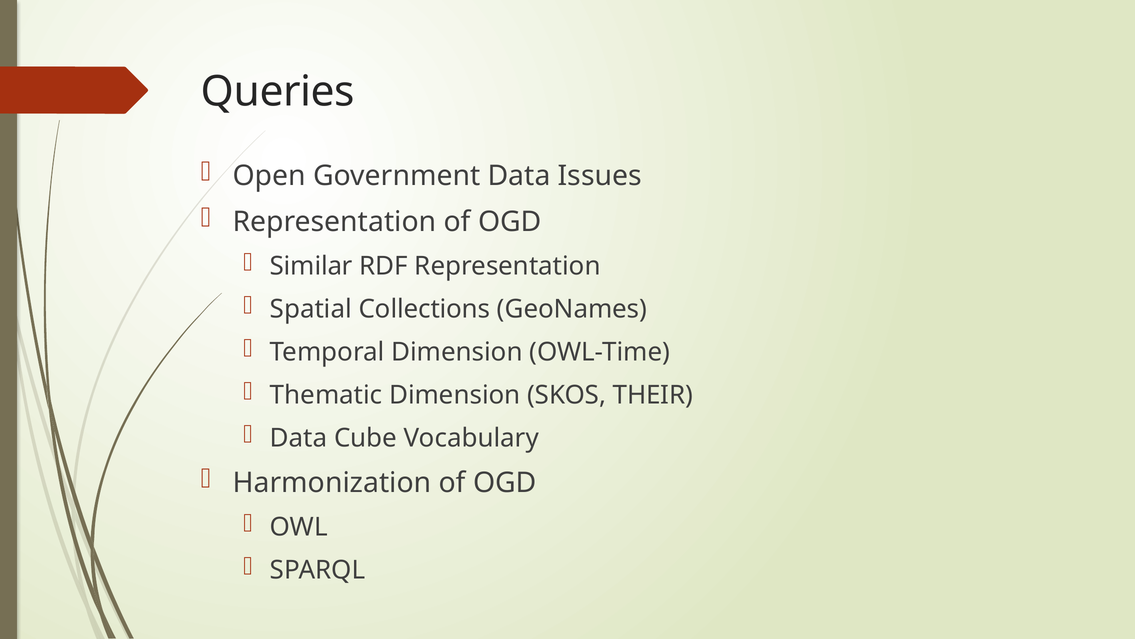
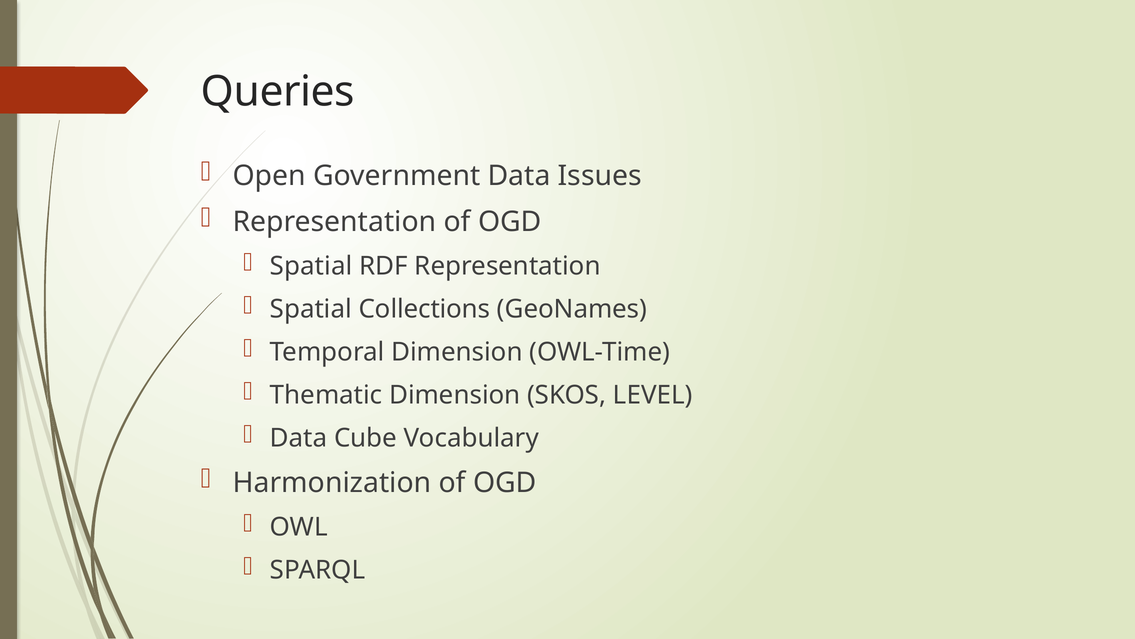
Similar at (311, 266): Similar -> Spatial
THEIR: THEIR -> LEVEL
